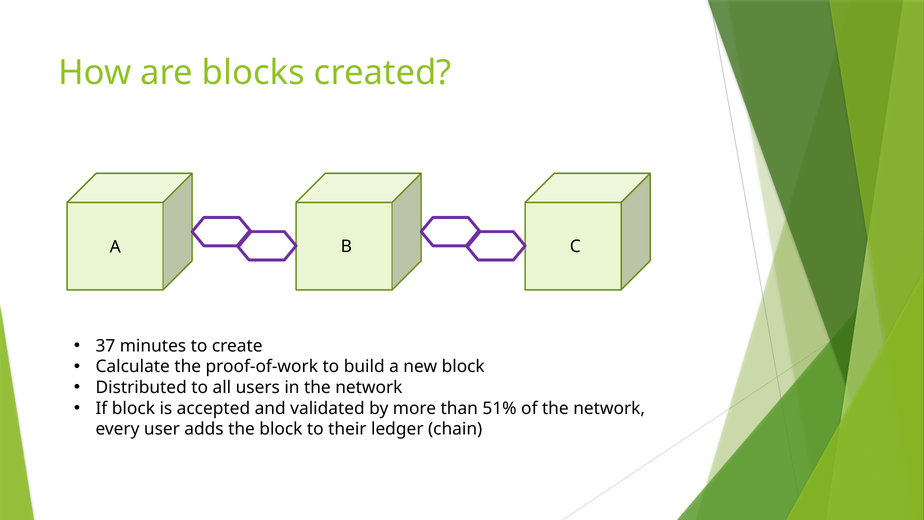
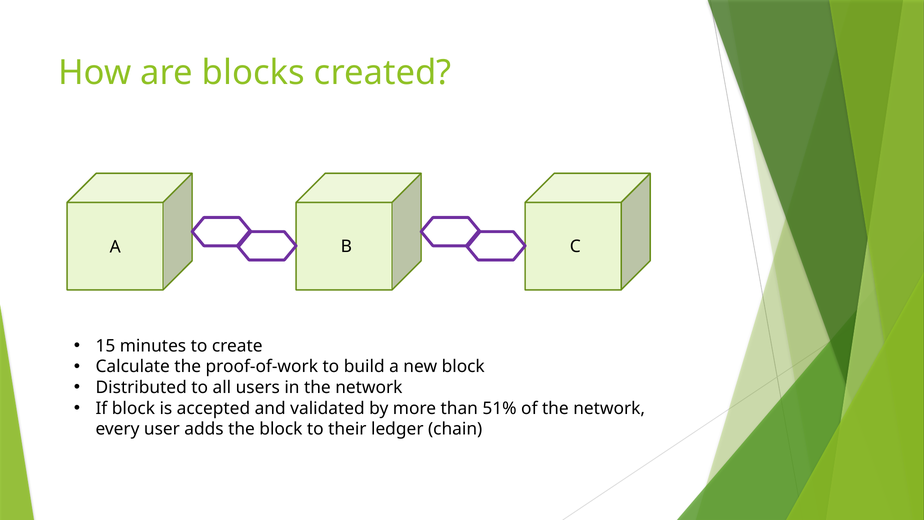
37: 37 -> 15
